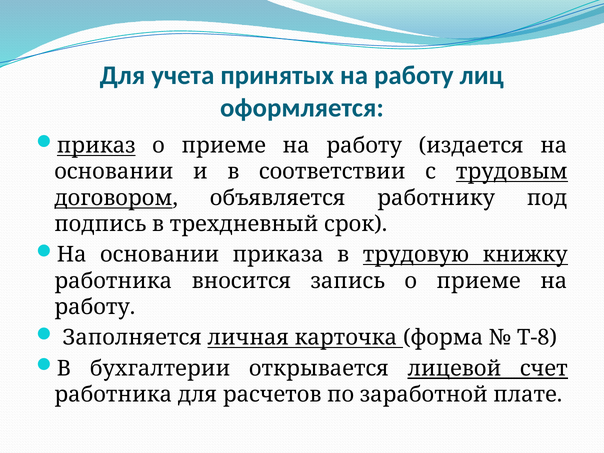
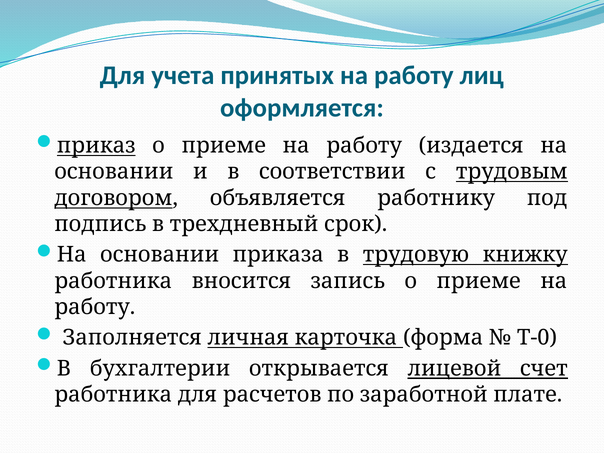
Т-8: Т-8 -> Т-0
